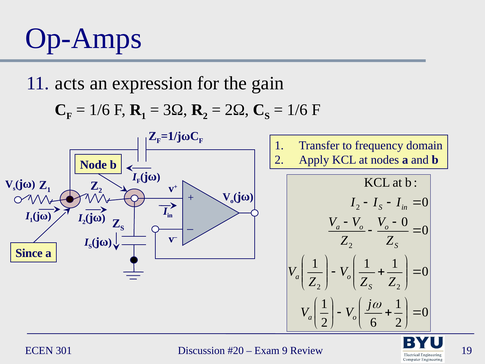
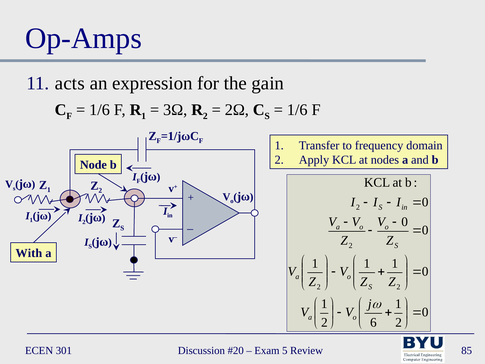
Since: Since -> With
9: 9 -> 5
19: 19 -> 85
